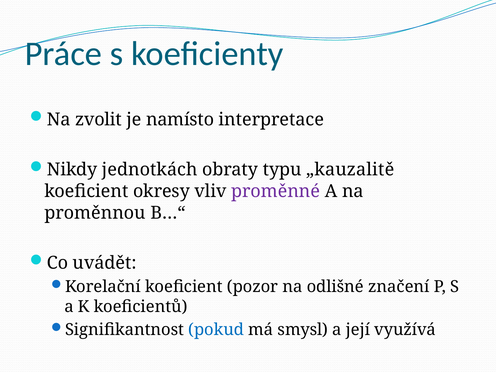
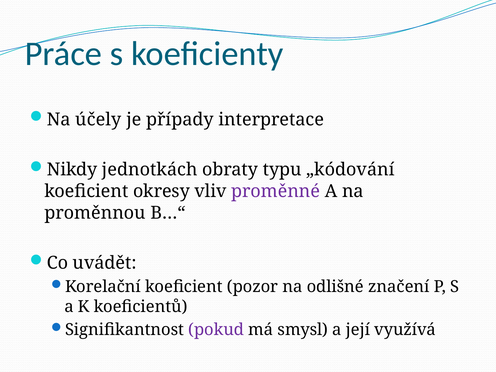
zvolit: zvolit -> účely
namísto: namísto -> případy
„kauzalitě: „kauzalitě -> „kódování
pokud colour: blue -> purple
